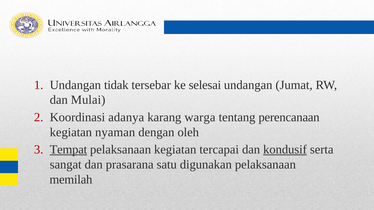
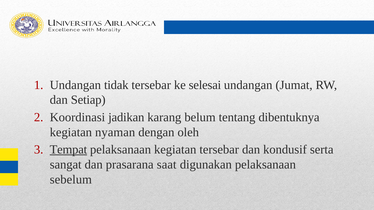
Mulai: Mulai -> Setiap
adanya: adanya -> jadikan
warga: warga -> belum
perencanaan: perencanaan -> dibentuknya
kegiatan tercapai: tercapai -> tersebar
kondusif underline: present -> none
satu: satu -> saat
memilah: memilah -> sebelum
